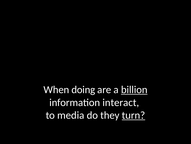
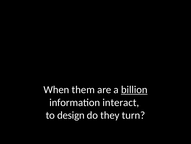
doing: doing -> them
media: media -> design
turn underline: present -> none
